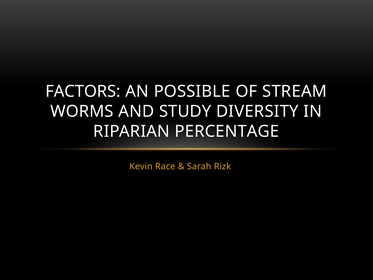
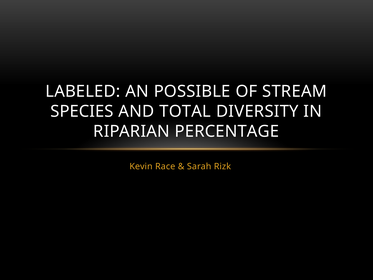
FACTORS: FACTORS -> LABELED
WORMS: WORMS -> SPECIES
STUDY: STUDY -> TOTAL
